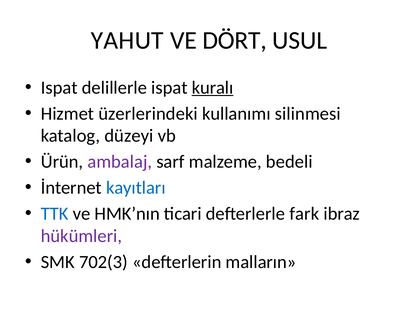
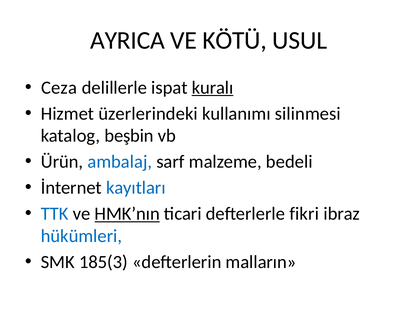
YAHUT: YAHUT -> AYRICA
DÖRT: DÖRT -> KÖTÜ
Ispat at (59, 88): Ispat -> Ceza
düzeyi: düzeyi -> beşbin
ambalaj colour: purple -> blue
HMK’nın underline: none -> present
fark: fark -> fikri
hükümleri colour: purple -> blue
702(3: 702(3 -> 185(3
